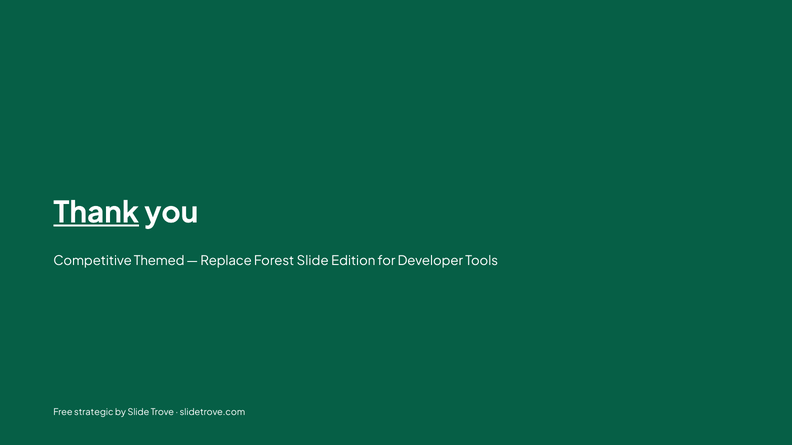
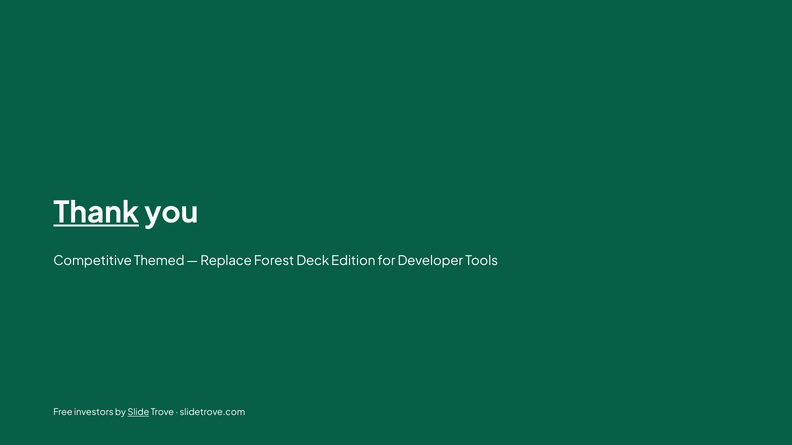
Forest Slide: Slide -> Deck
strategic: strategic -> investors
Slide at (138, 413) underline: none -> present
